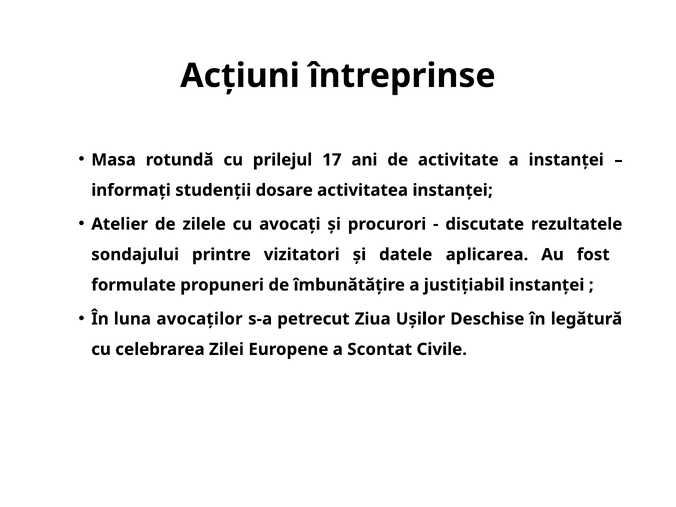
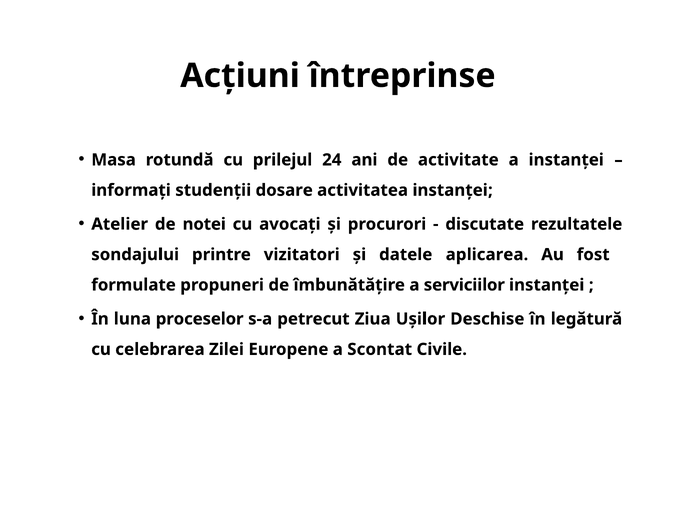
17: 17 -> 24
zilele: zilele -> notei
justițiabil: justițiabil -> serviciilor
avocaților: avocaților -> proceselor
